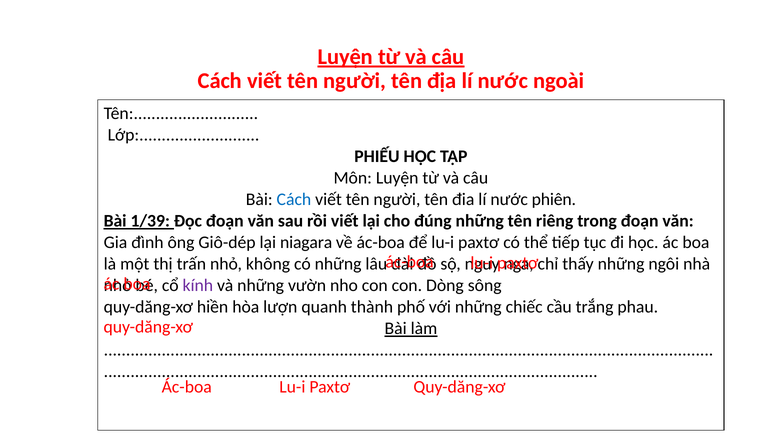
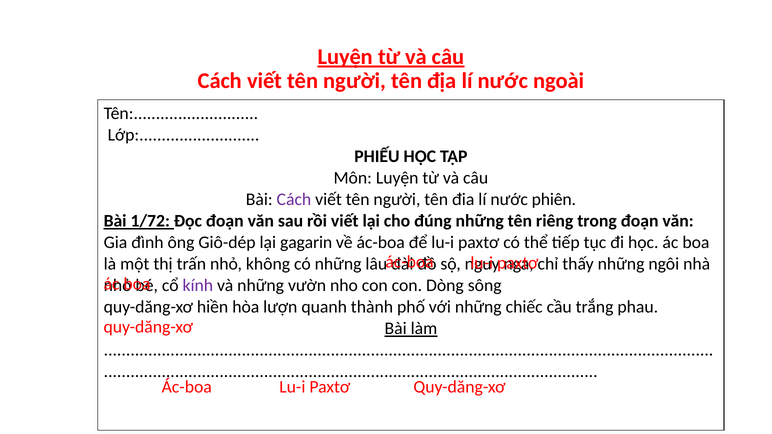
Cách at (294, 200) colour: blue -> purple
1/39: 1/39 -> 1/72
niagara: niagara -> gagarin
